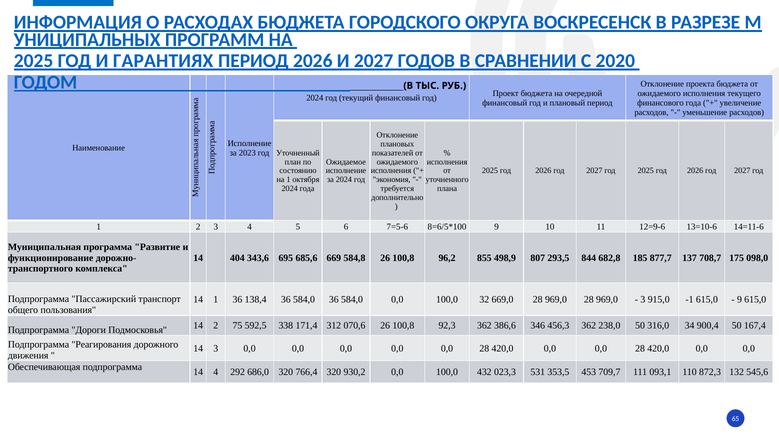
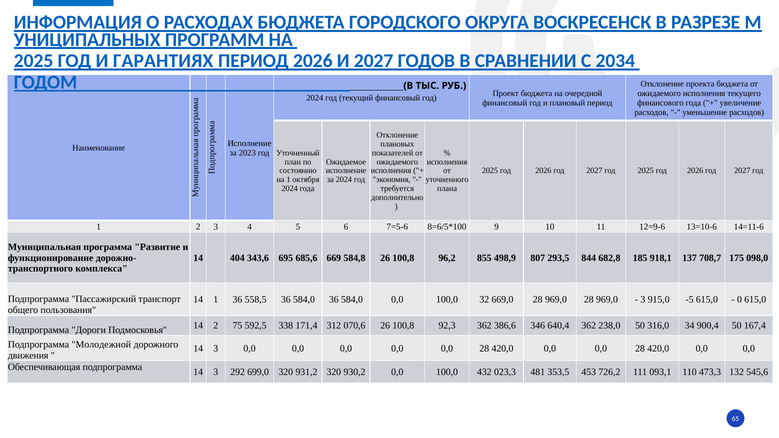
2020: 2020 -> 2034
877,7: 877,7 -> 918,1
138,4: 138,4 -> 558,5
-1: -1 -> -5
9 at (739, 300): 9 -> 0
456,3: 456,3 -> 640,4
Реагирования: Реагирования -> Молодежной
4 at (216, 372): 4 -> 3
686,0: 686,0 -> 699,0
766,4: 766,4 -> 931,2
531: 531 -> 481
709,7: 709,7 -> 726,2
872,3: 872,3 -> 473,3
